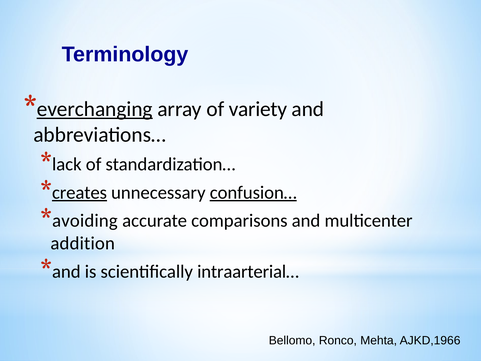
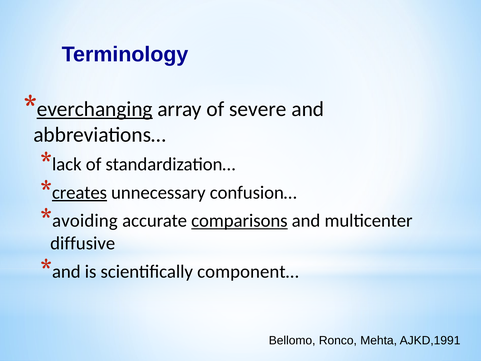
variety: variety -> severe
confusion… underline: present -> none
comparisons underline: none -> present
addition: addition -> diffusive
intraarterial…: intraarterial… -> component…
AJKD,1966: AJKD,1966 -> AJKD,1991
